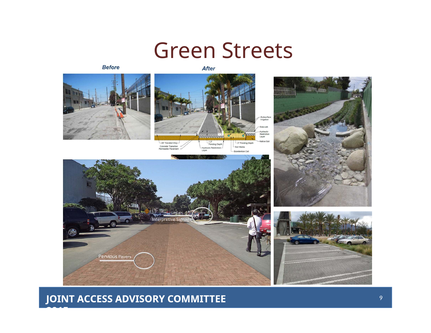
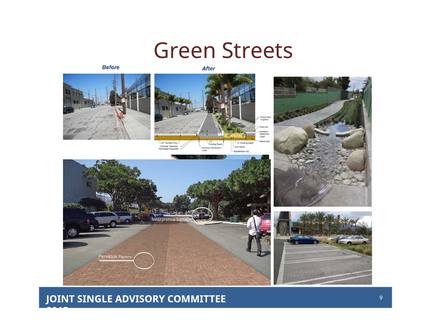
ACCESS: ACCESS -> SINGLE
